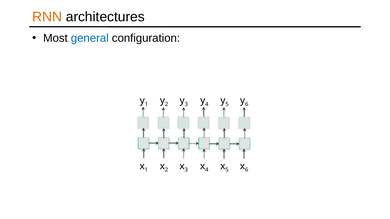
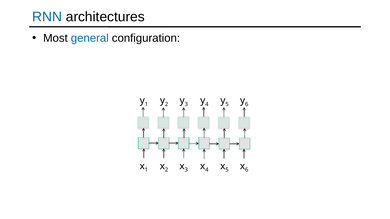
RNN colour: orange -> blue
